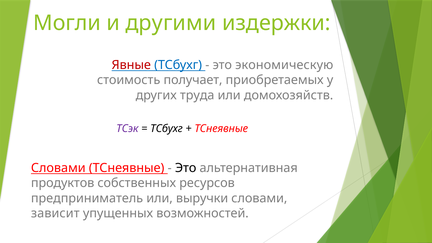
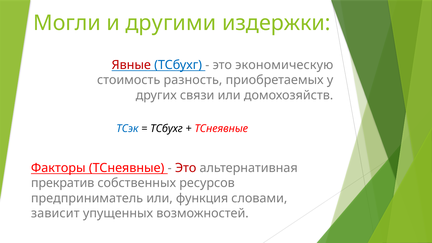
получает: получает -> разность
труда: труда -> связи
ТСэк colour: purple -> blue
Словами at (58, 168): Словами -> Факторы
Это at (186, 168) colour: black -> red
продуктов: продуктов -> прекратив
выручки: выручки -> функция
